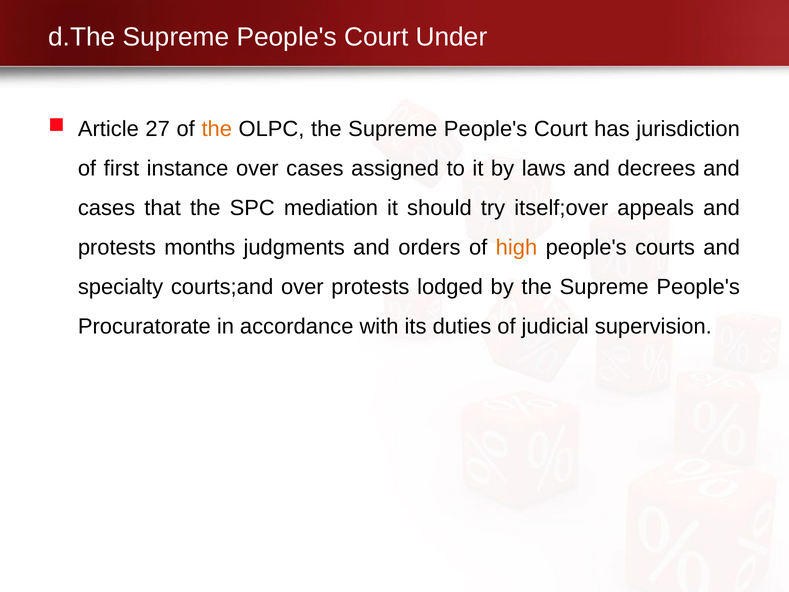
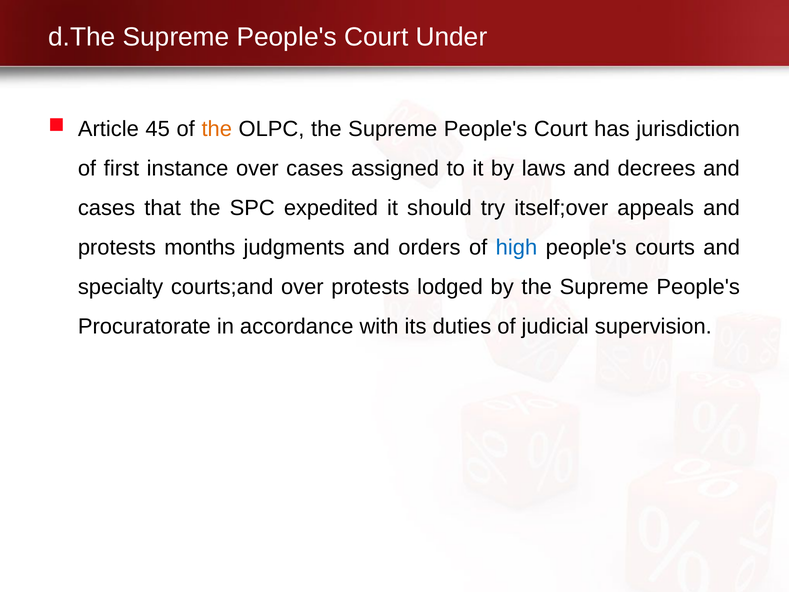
27: 27 -> 45
mediation: mediation -> expedited
high colour: orange -> blue
